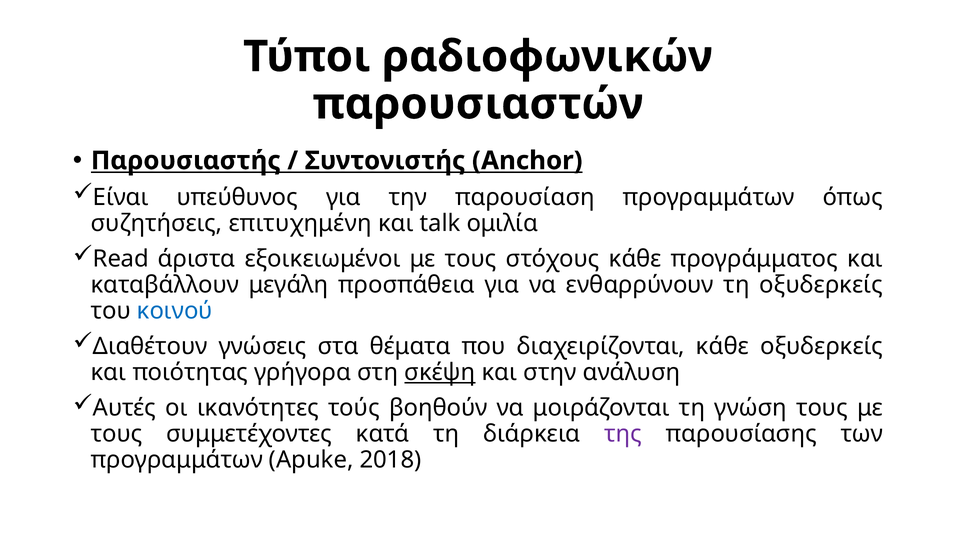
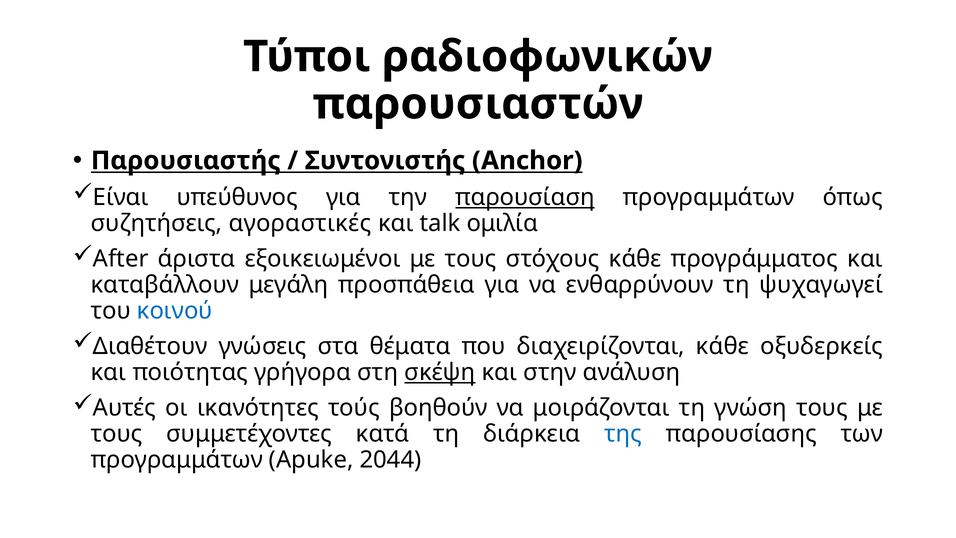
παρουσίαση underline: none -> present
επιτυχημένη: επιτυχημένη -> αγοραστικές
Read: Read -> After
τη οξυδερκείς: οξυδερκείς -> ψυχαγωγεί
της colour: purple -> blue
2018: 2018 -> 2044
